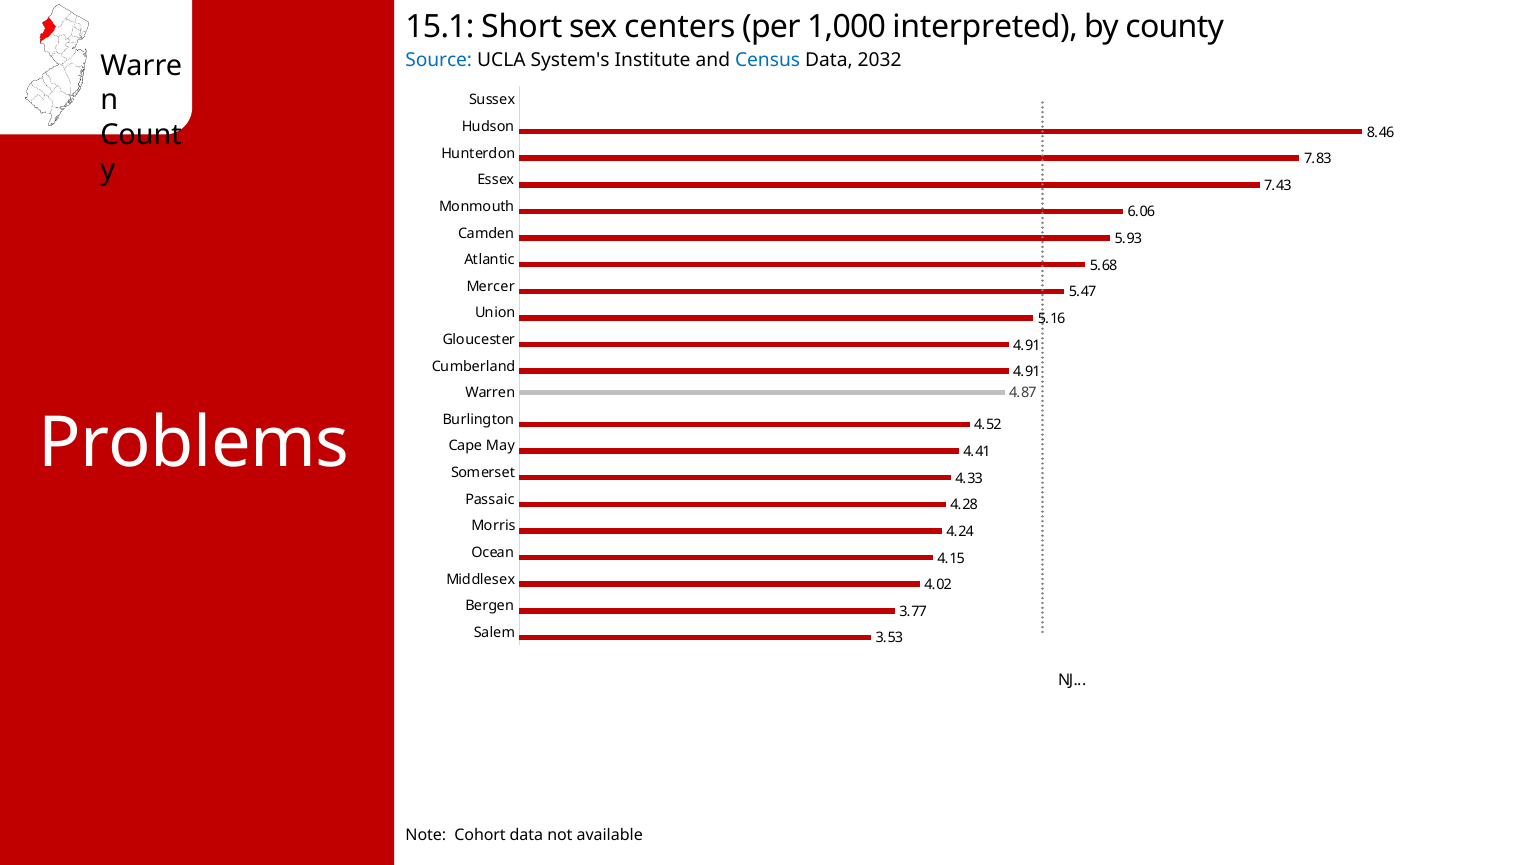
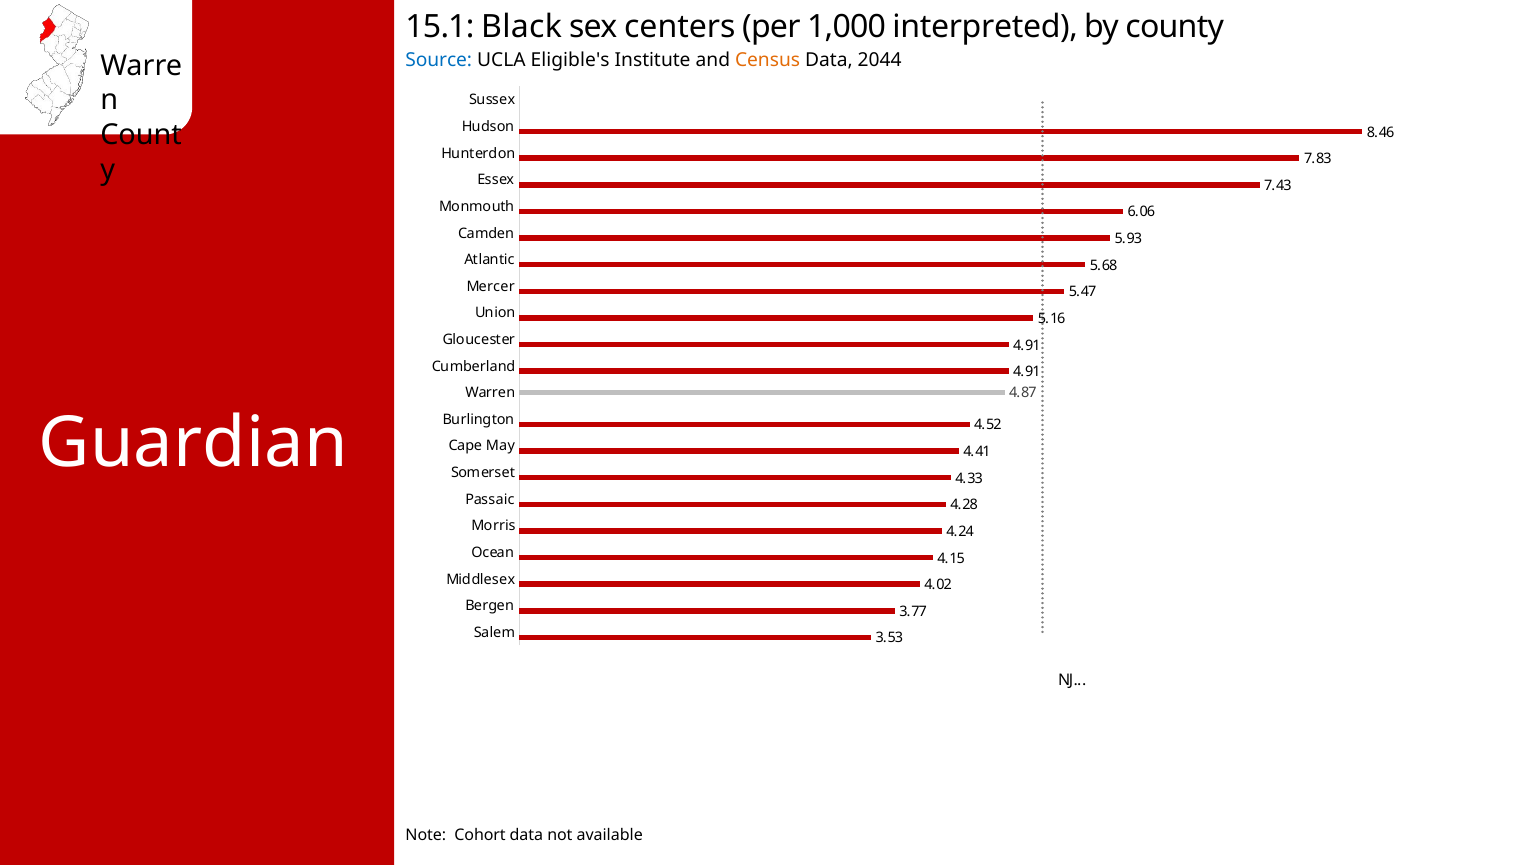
Short: Short -> Black
System's: System's -> Eligible's
Census colour: blue -> orange
2032: 2032 -> 2044
Problems: Problems -> Guardian
